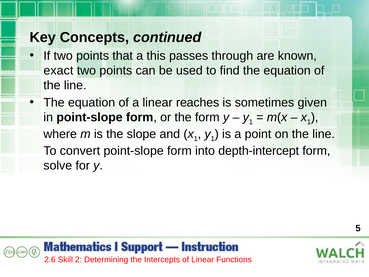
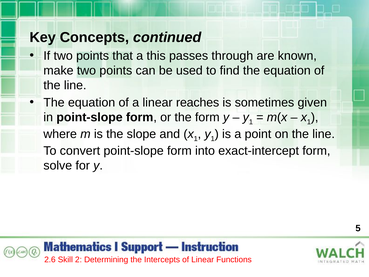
exact: exact -> make
depth-intercept: depth-intercept -> exact-intercept
